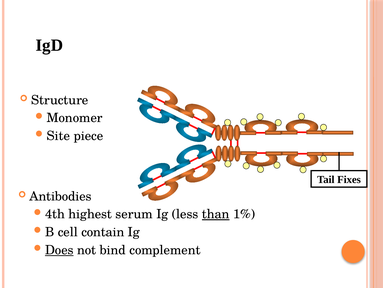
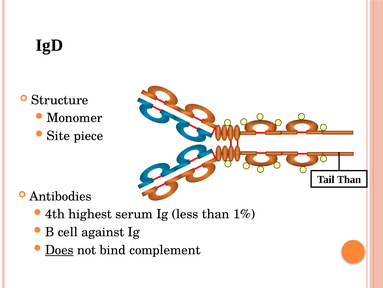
Tail Fixes: Fixes -> Than
than at (216, 214) underline: present -> none
contain: contain -> against
